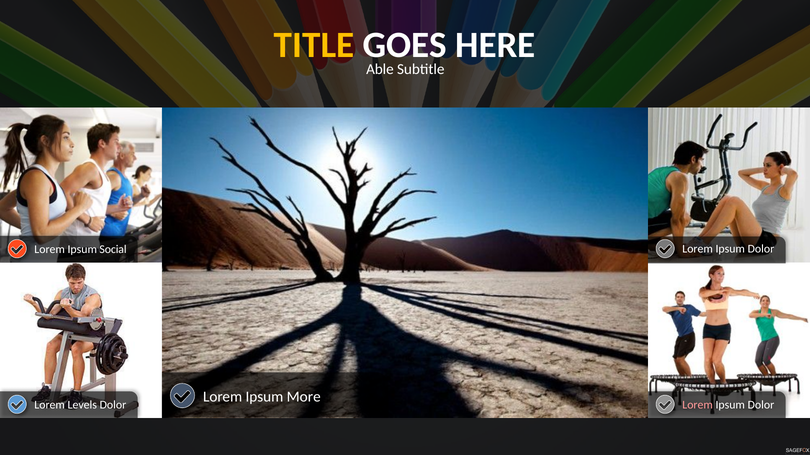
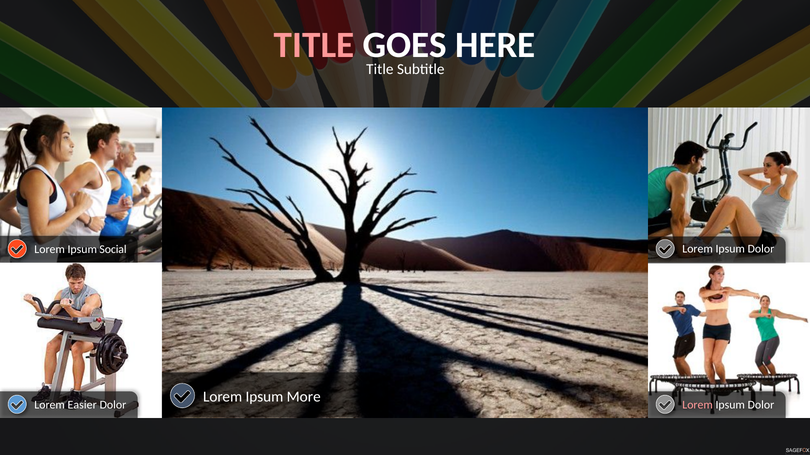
TITLE at (314, 45) colour: yellow -> pink
Able at (380, 69): Able -> Title
Levels: Levels -> Easier
